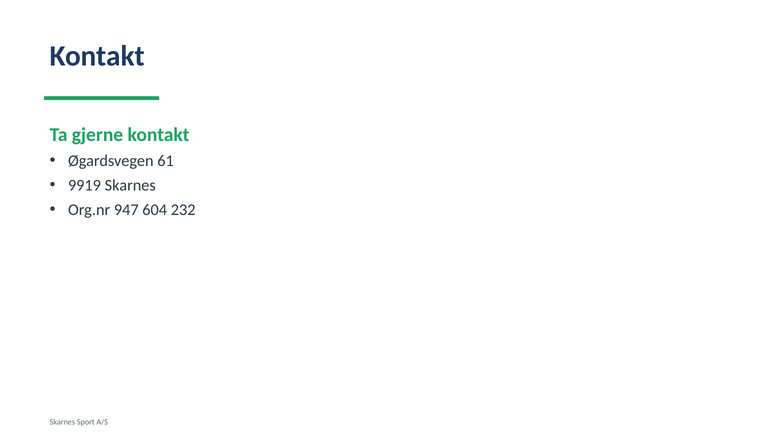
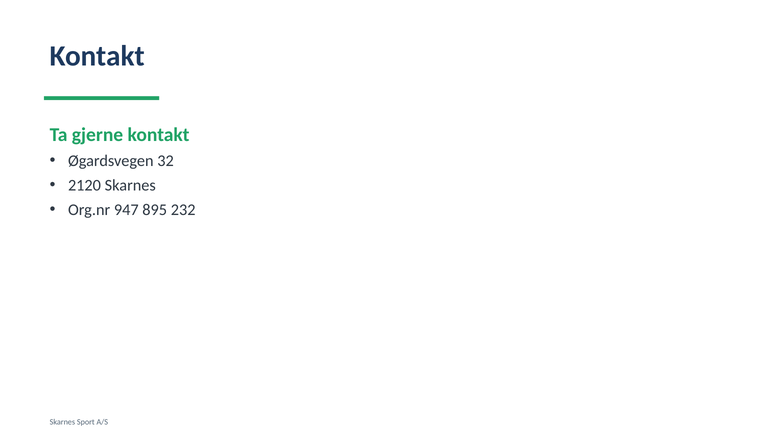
61: 61 -> 32
9919: 9919 -> 2120
604: 604 -> 895
